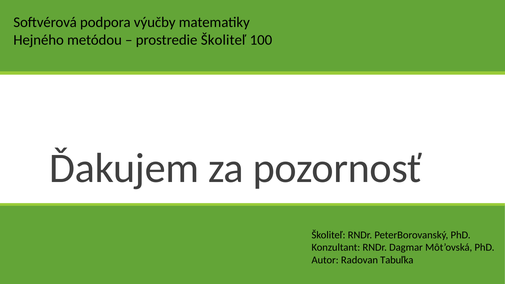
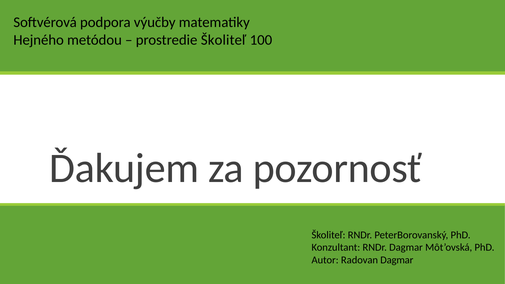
Radovan Tabuľka: Tabuľka -> Dagmar
